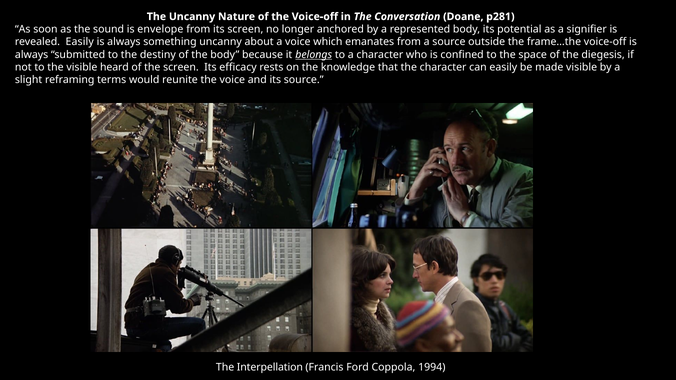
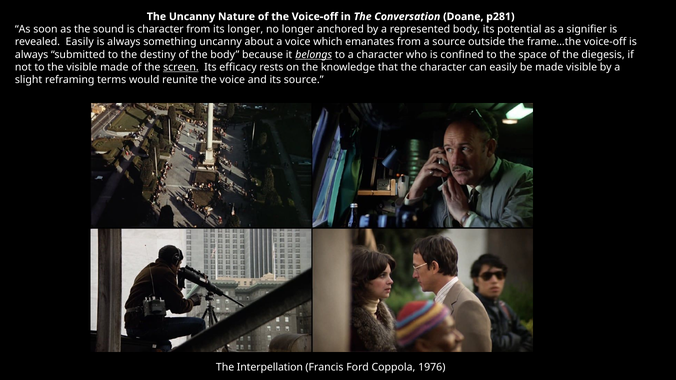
is envelope: envelope -> character
its screen: screen -> longer
visible heard: heard -> made
screen at (181, 67) underline: none -> present
1994: 1994 -> 1976
